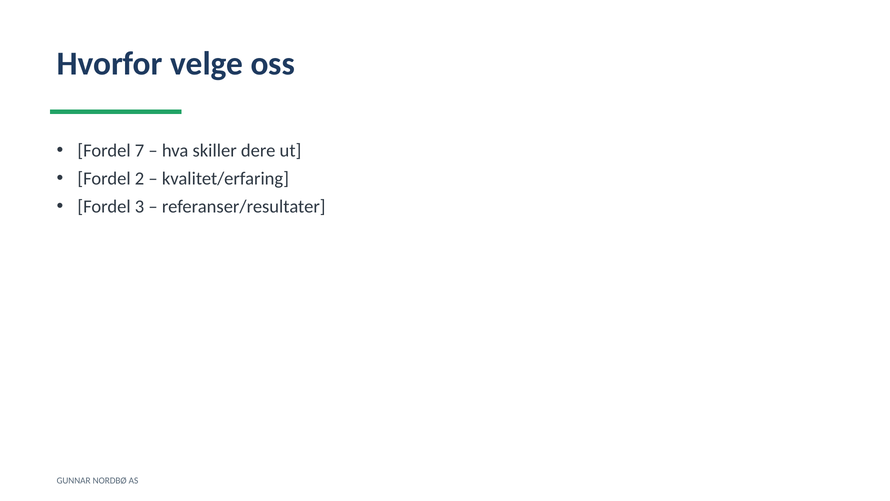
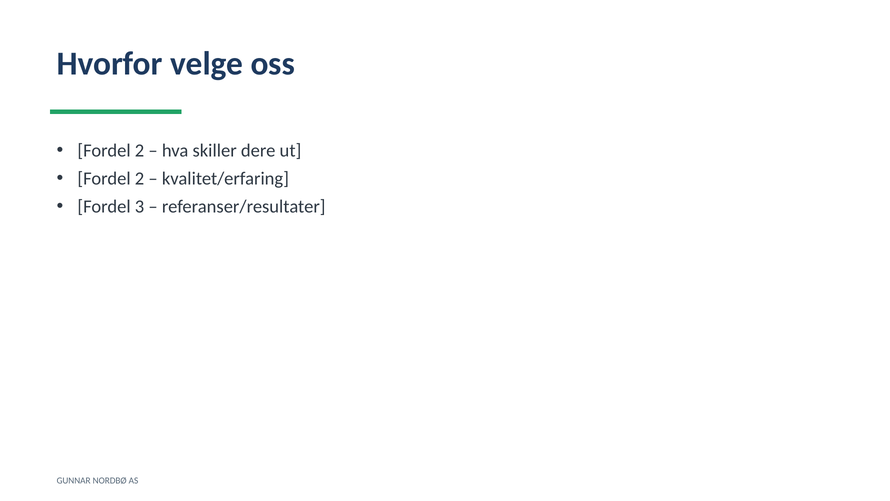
7 at (140, 151): 7 -> 2
